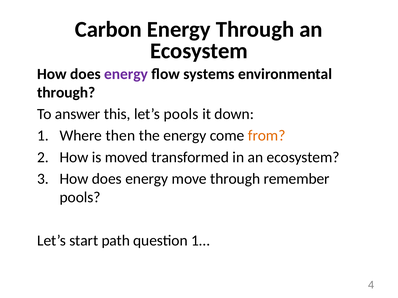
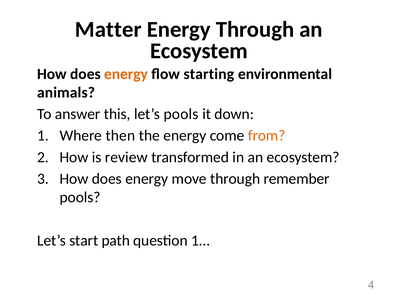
Carbon: Carbon -> Matter
energy at (126, 74) colour: purple -> orange
systems: systems -> starting
through at (66, 93): through -> animals
moved: moved -> review
